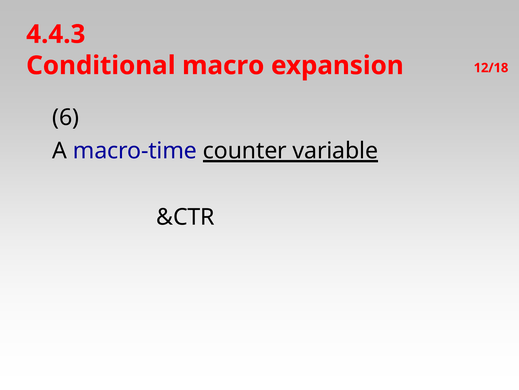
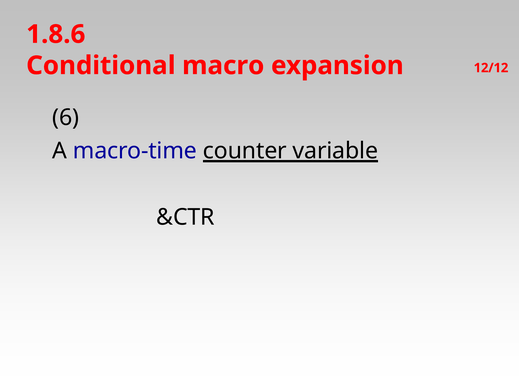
4.4.3: 4.4.3 -> 1.8.6
12/18: 12/18 -> 12/12
